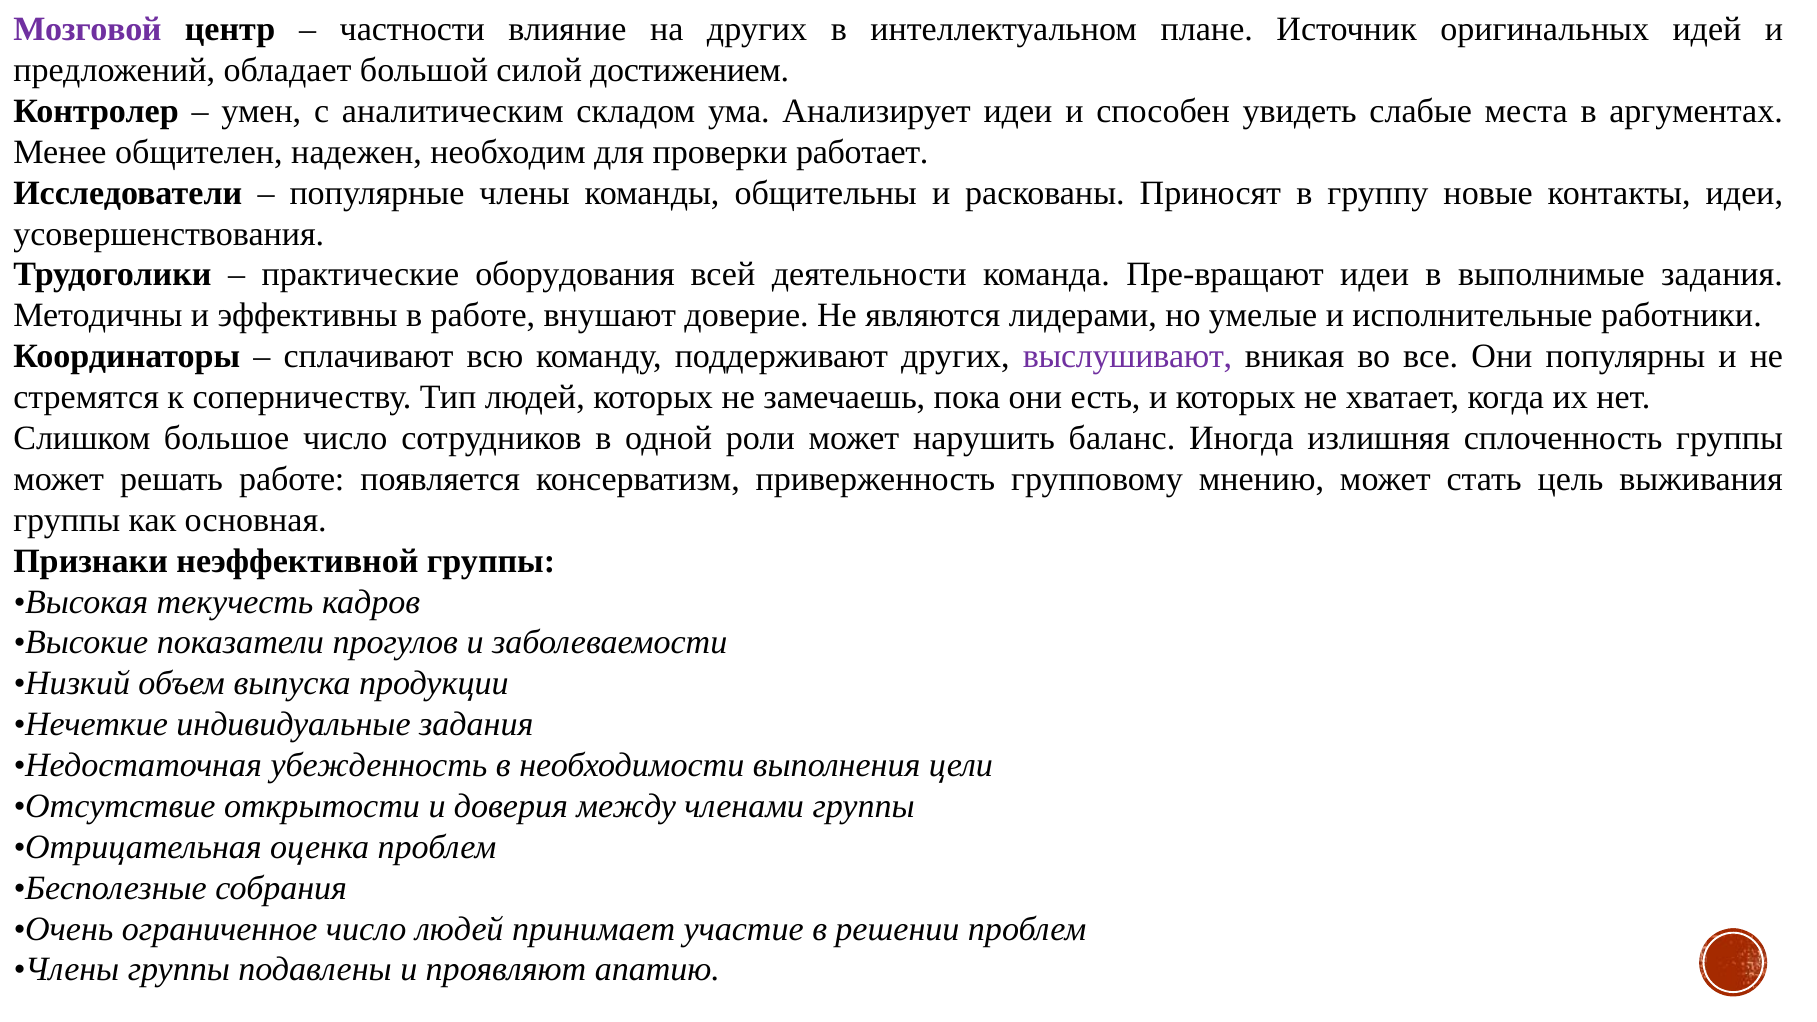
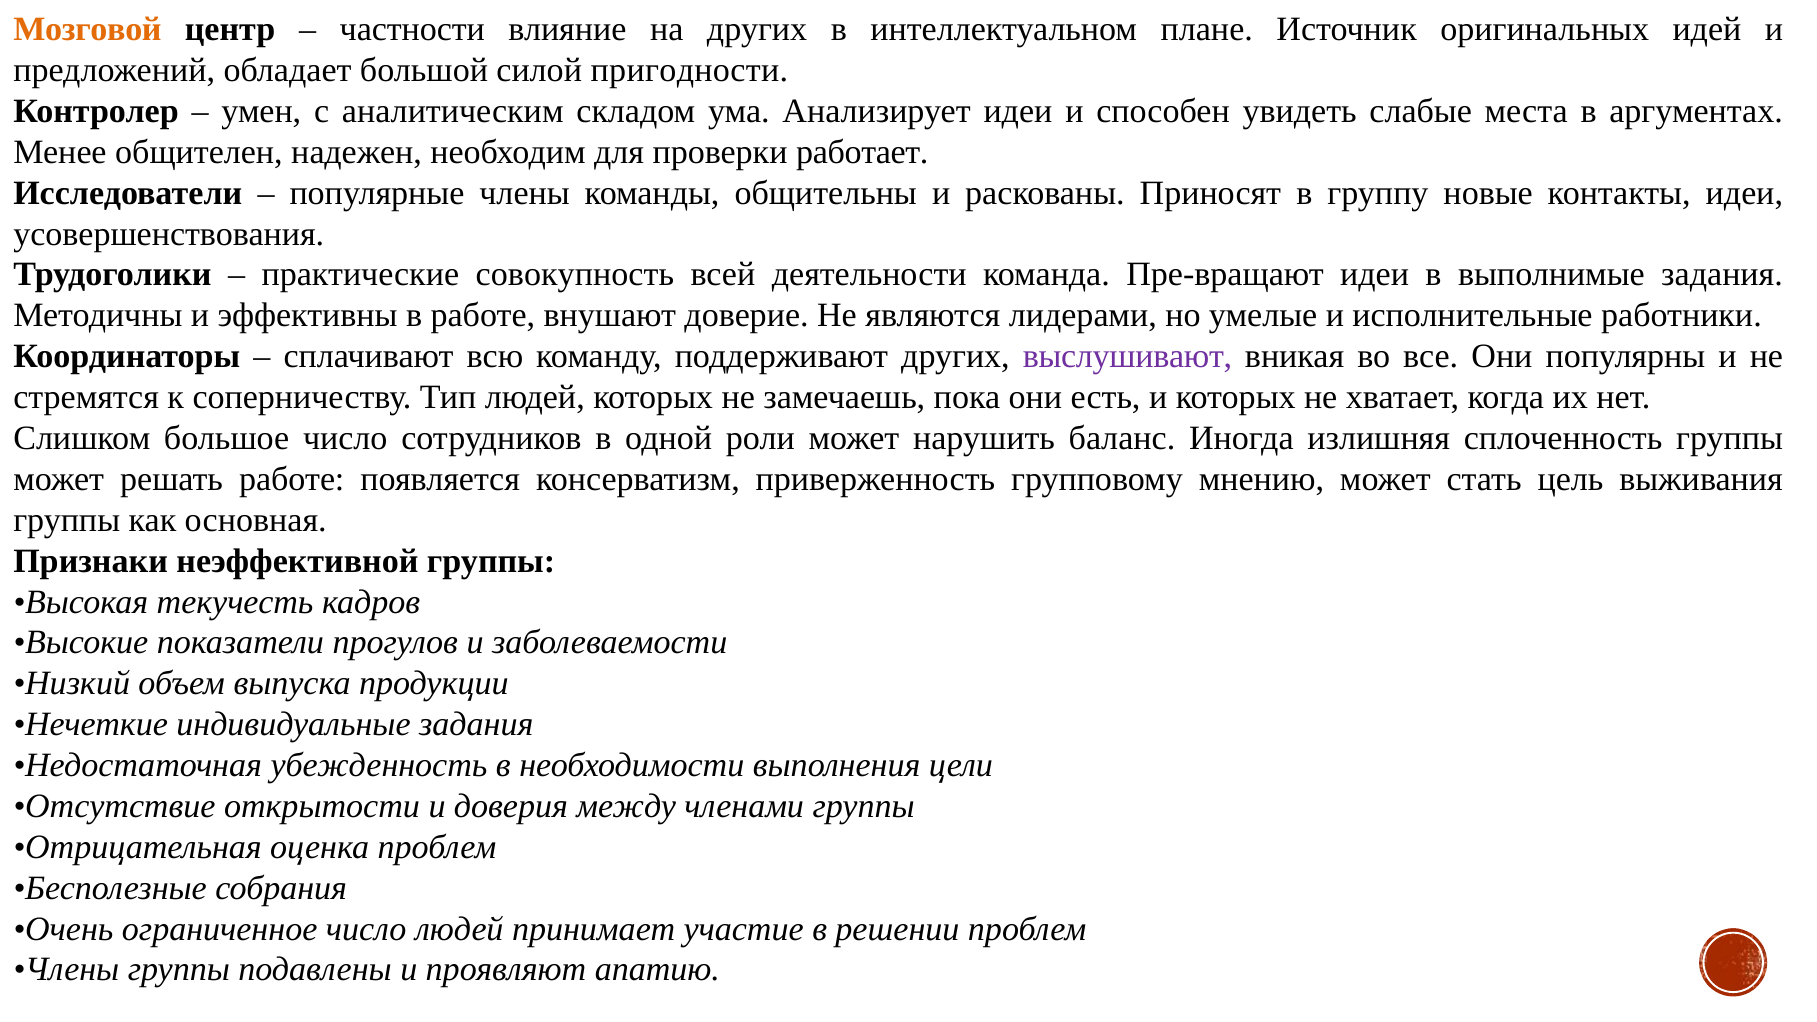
Мозговой colour: purple -> orange
достижением: достижением -> пригодности
оборудования: оборудования -> совокупность
